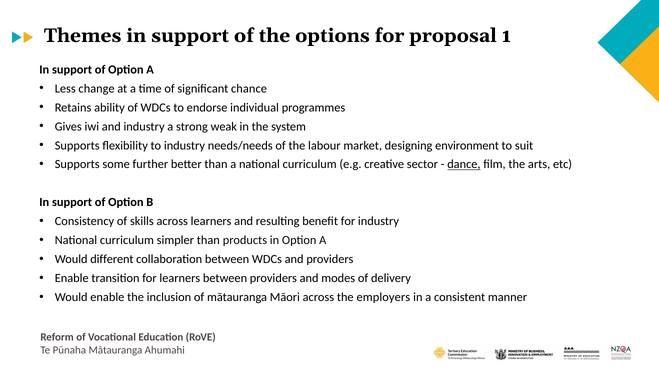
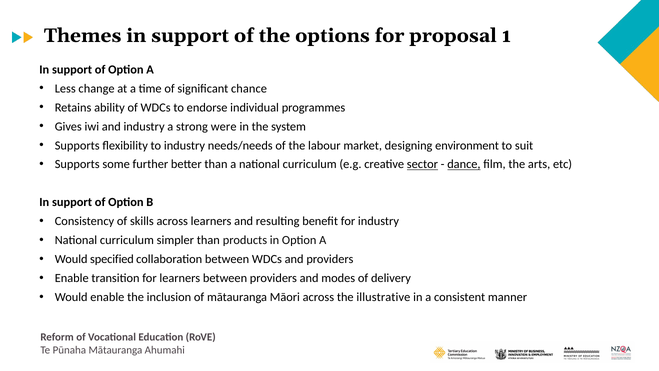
weak: weak -> were
sector underline: none -> present
different: different -> specified
employers: employers -> illustrative
